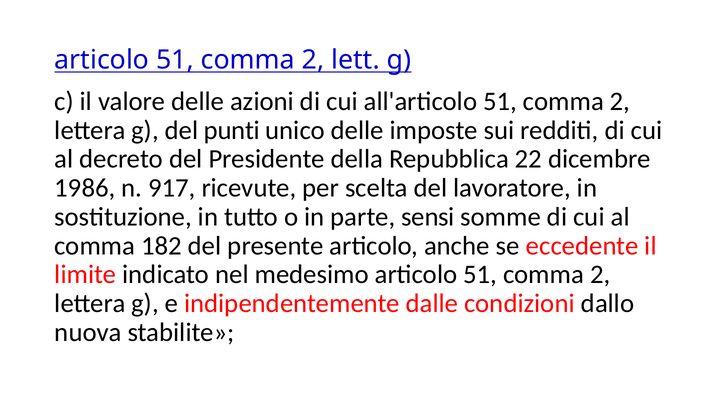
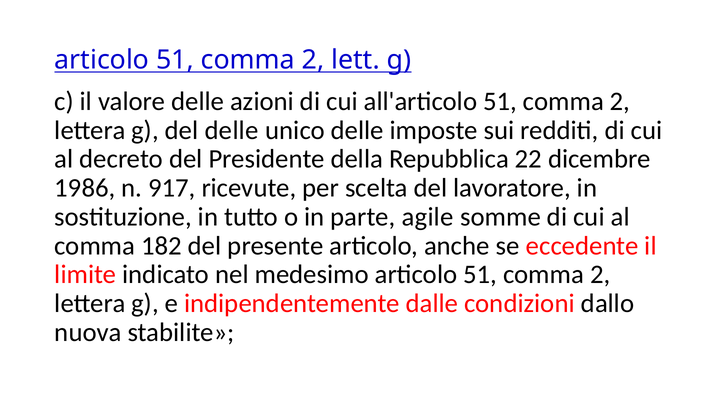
del punti: punti -> delle
sensi: sensi -> agile
